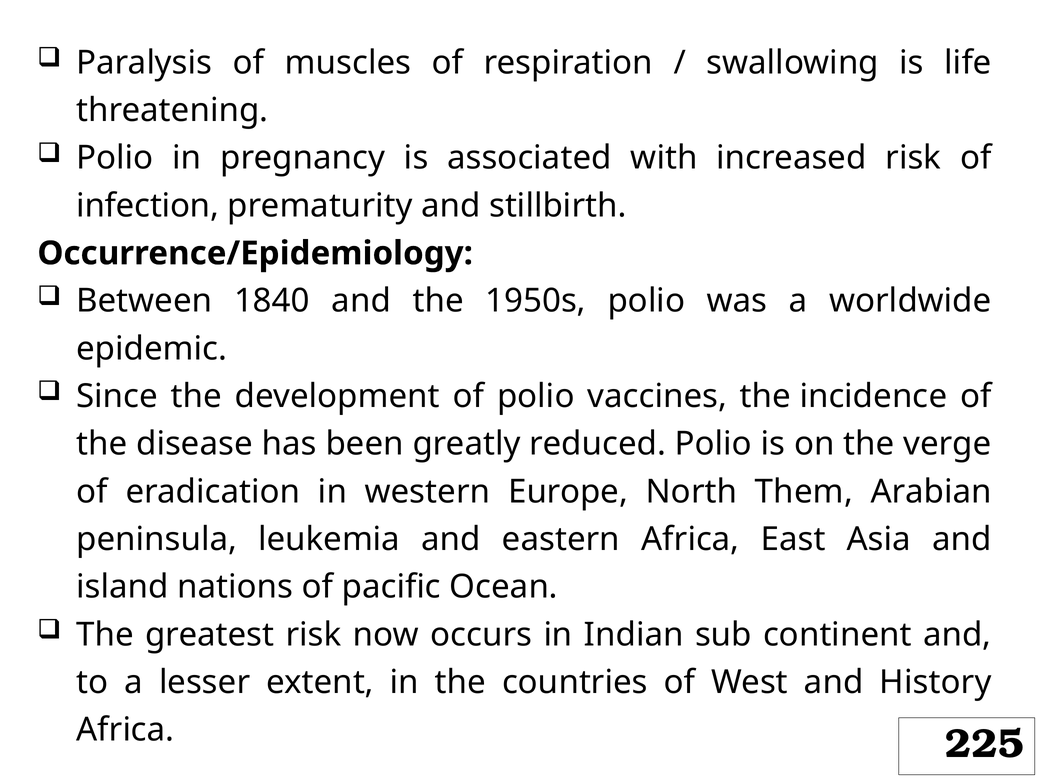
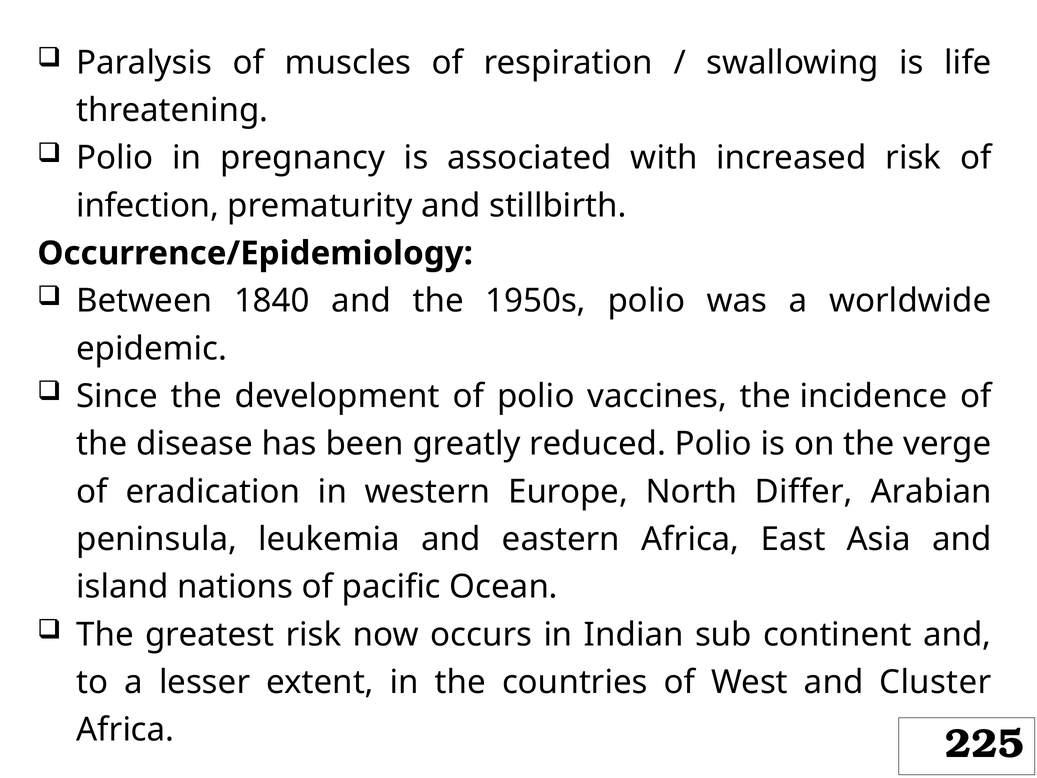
Them: Them -> Differ
History: History -> Cluster
